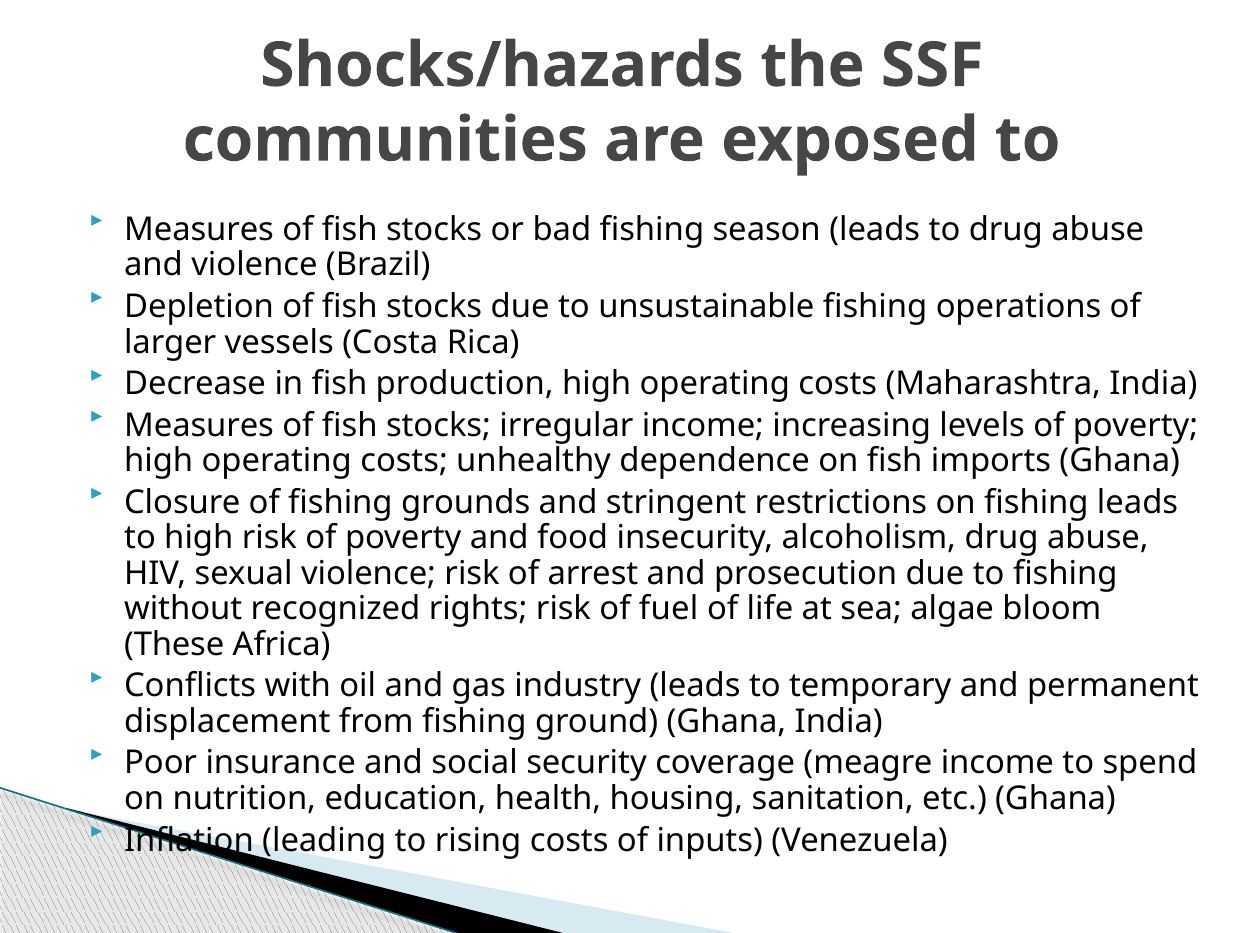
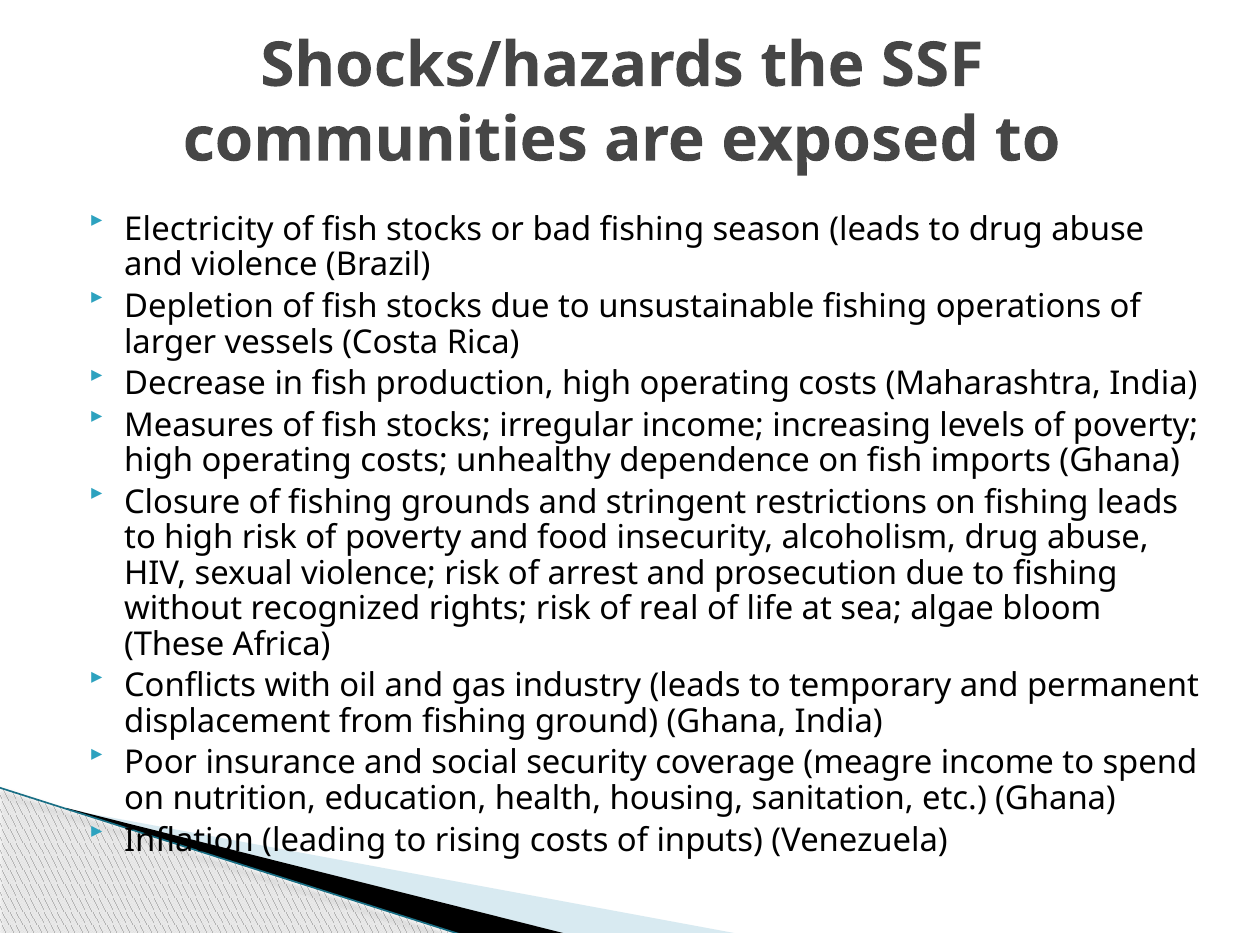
Measures at (199, 230): Measures -> Electricity
fuel: fuel -> real
